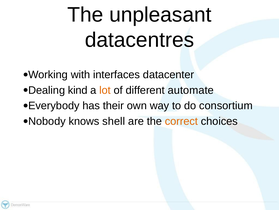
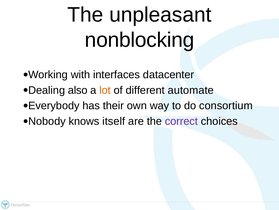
datacentres: datacentres -> nonblocking
kind: kind -> also
shell: shell -> itself
correct colour: orange -> purple
